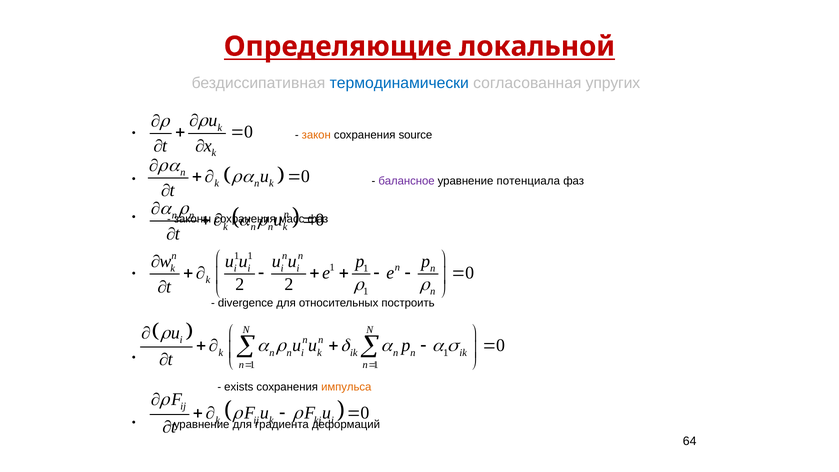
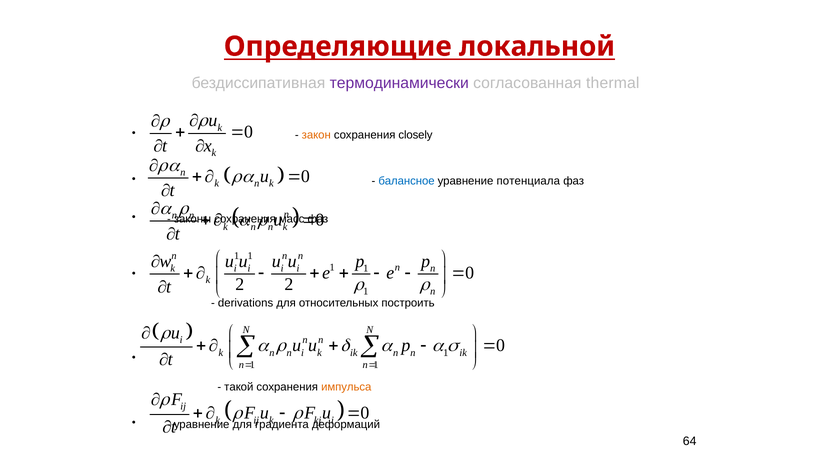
термодинамически colour: blue -> purple
упругих: упругих -> thermal
source: source -> closely
балансное colour: purple -> blue
divergence: divergence -> derivations
exists: exists -> такой
